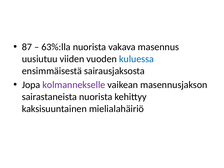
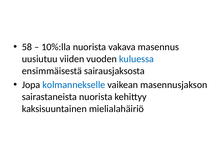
87: 87 -> 58
63%:lla: 63%:lla -> 10%:lla
kolmannekselle colour: purple -> blue
